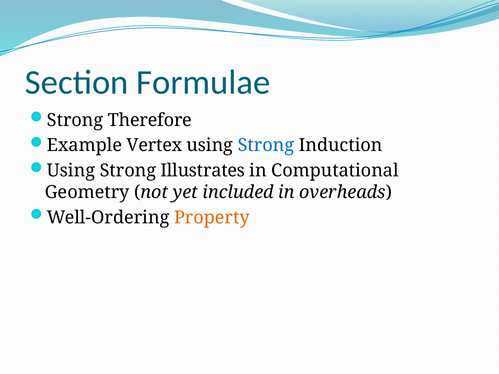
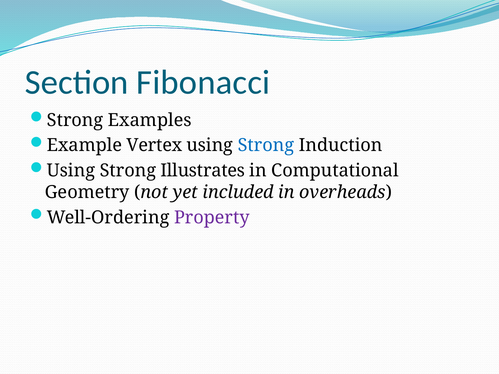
Formulae: Formulae -> Fibonacci
Therefore: Therefore -> Examples
Property colour: orange -> purple
